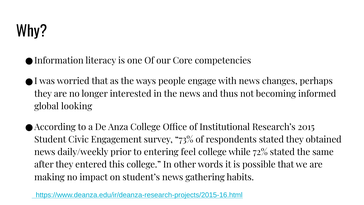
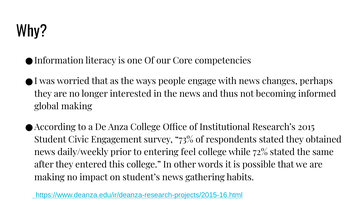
global looking: looking -> making
